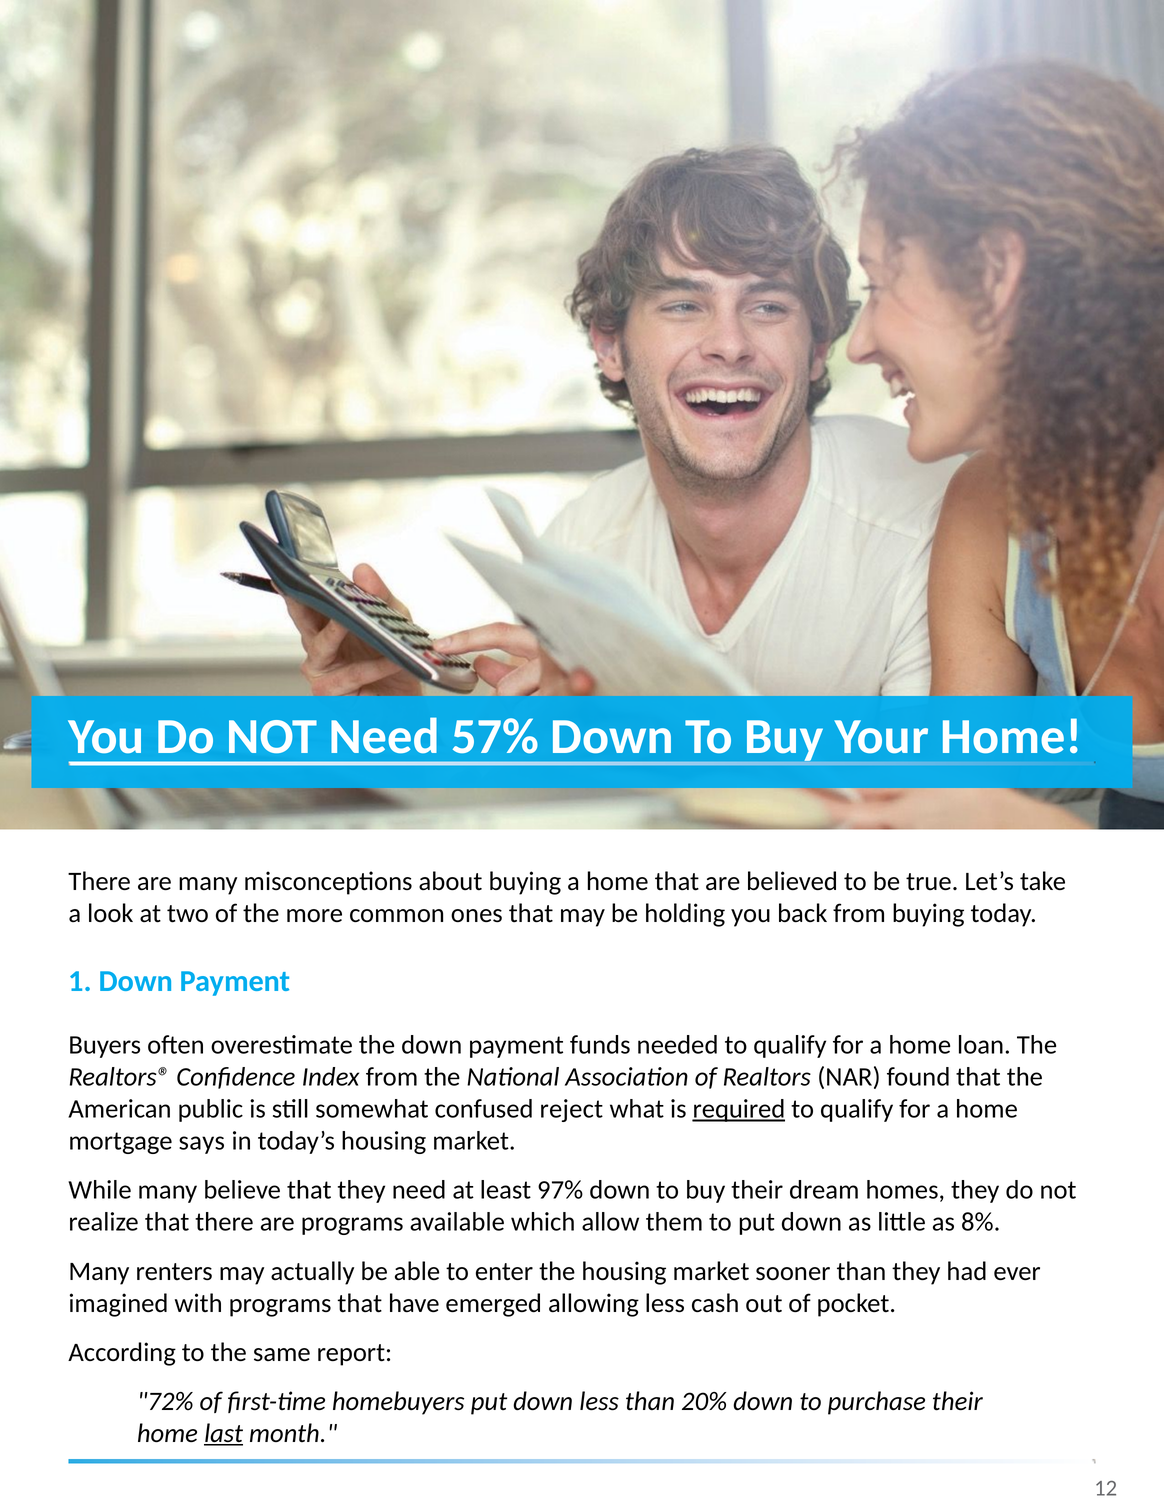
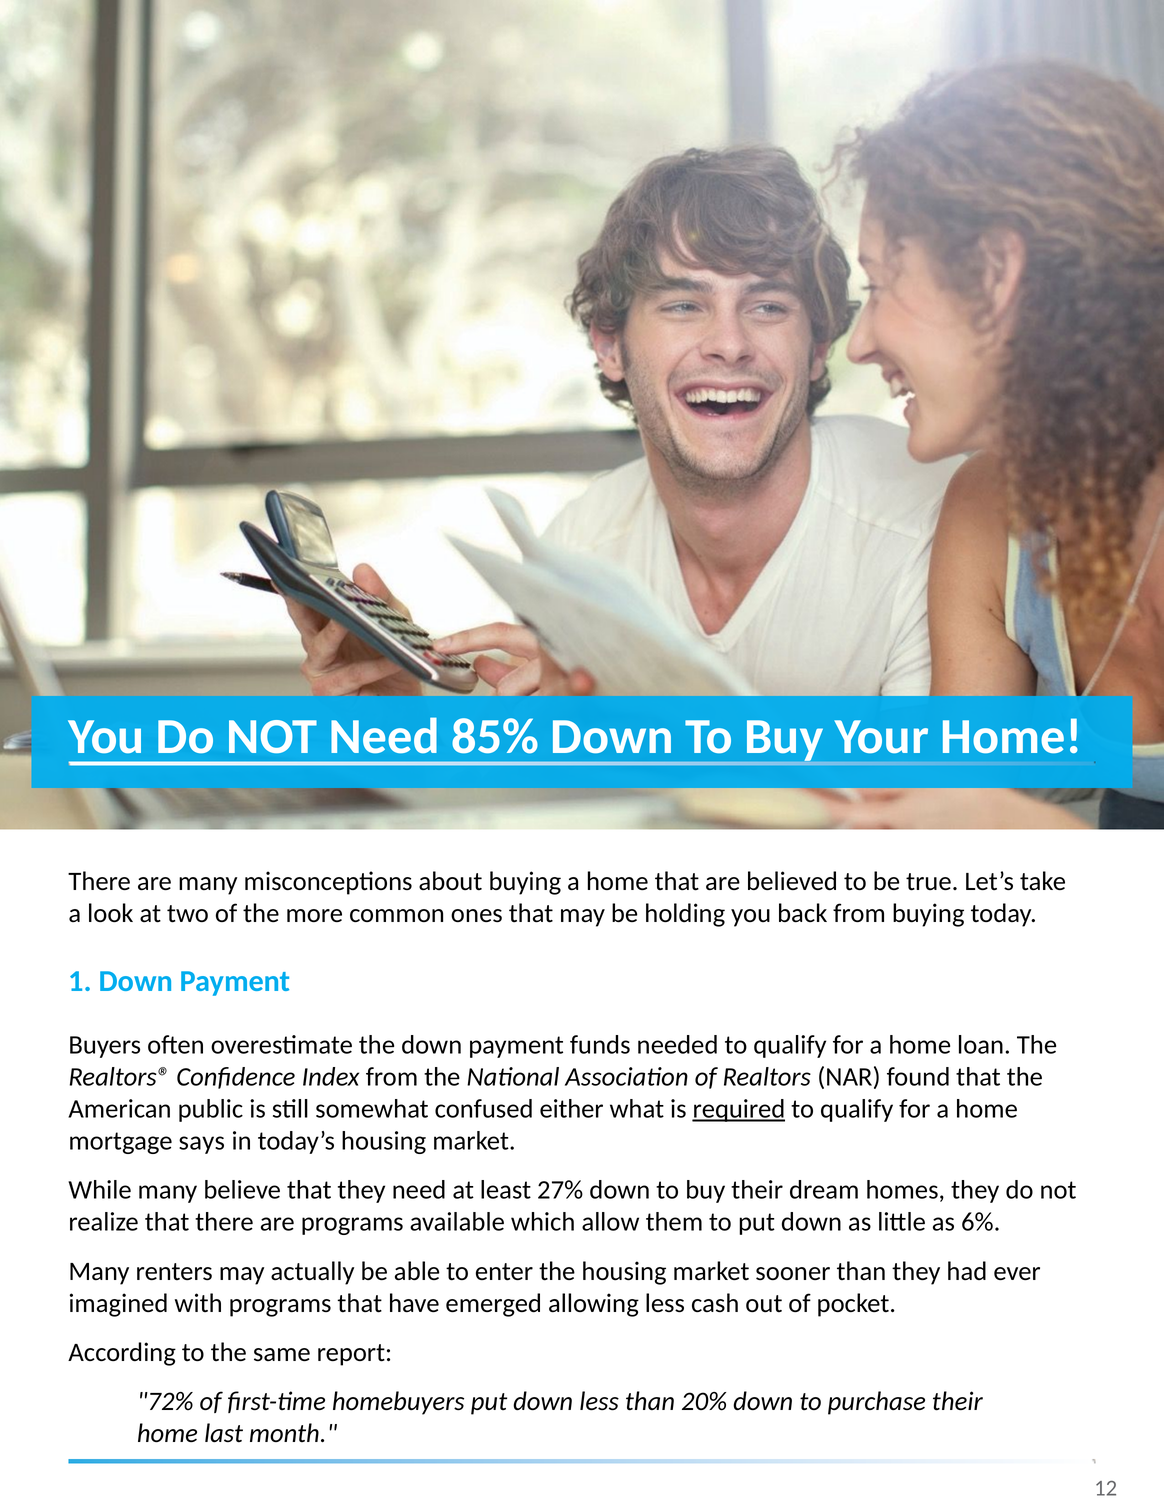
57%: 57% -> 85%
reject: reject -> either
97%: 97% -> 27%
8%: 8% -> 6%
last underline: present -> none
